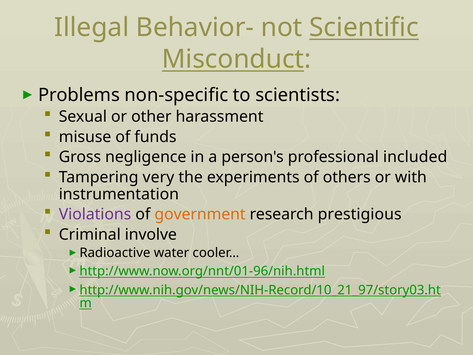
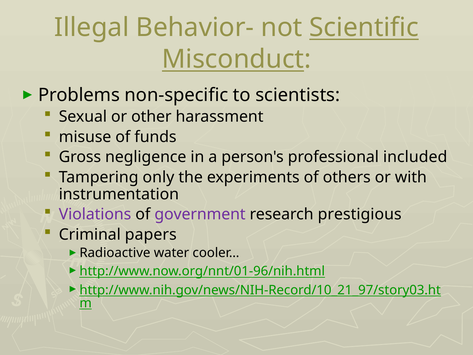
very: very -> only
government colour: orange -> purple
involve: involve -> papers
